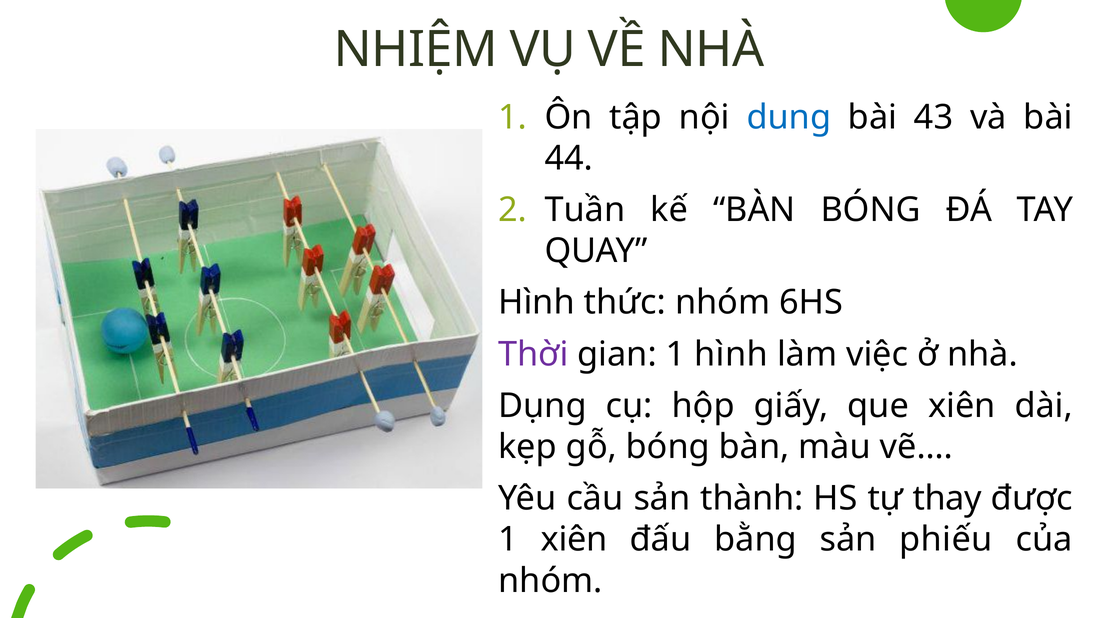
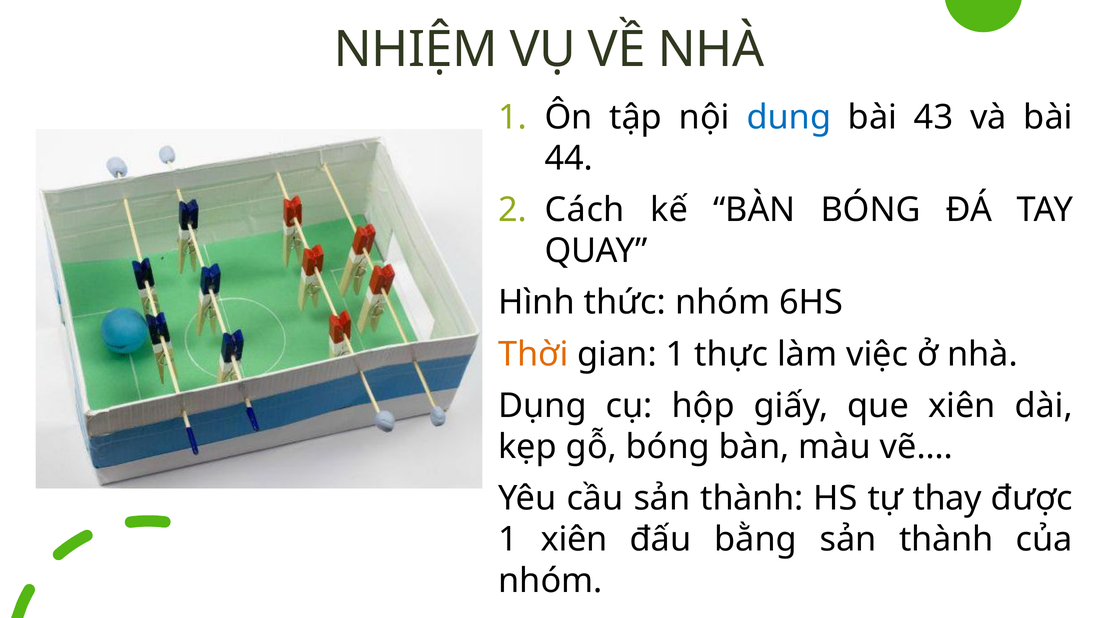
Tuần: Tuần -> Cách
Thời colour: purple -> orange
1 hình: hình -> thực
bằng sản phiếu: phiếu -> thành
